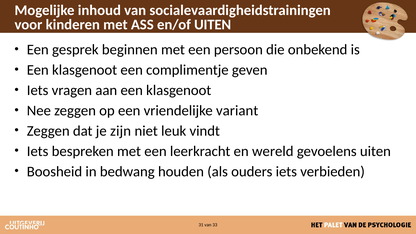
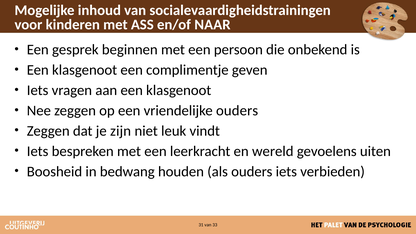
en/of UITEN: UITEN -> NAAR
vriendelijke variant: variant -> ouders
